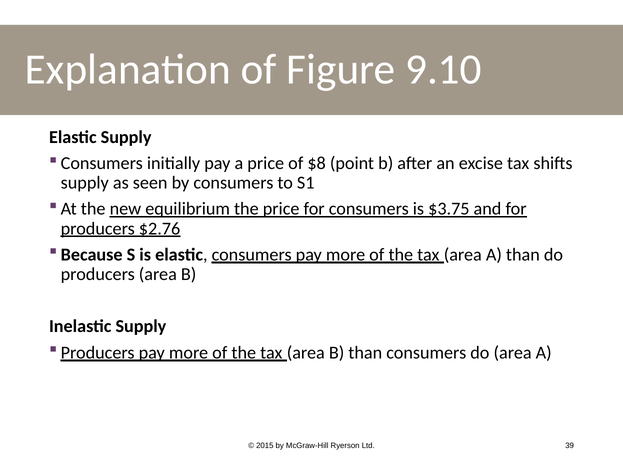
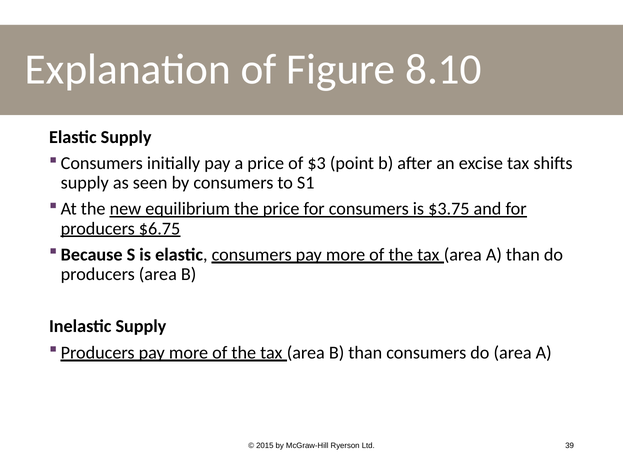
9.10: 9.10 -> 8.10
$8: $8 -> $3
$2.76: $2.76 -> $6.75
